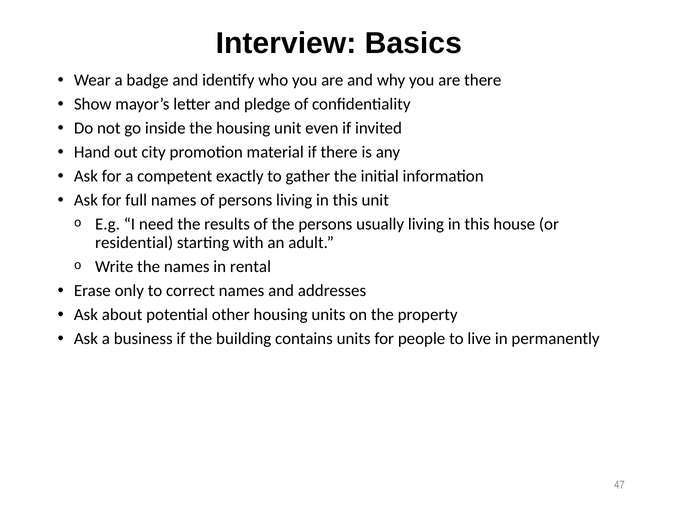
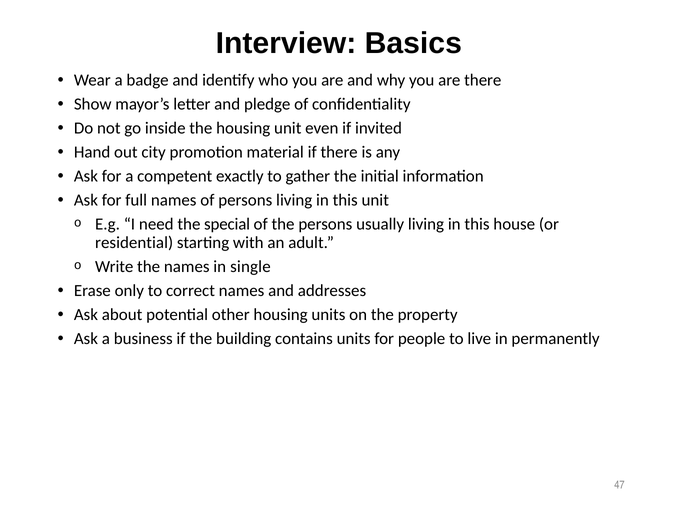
results: results -> special
rental: rental -> single
